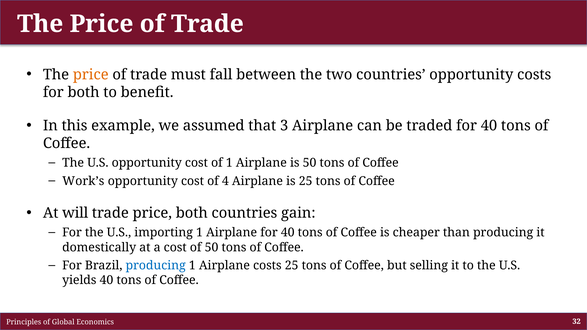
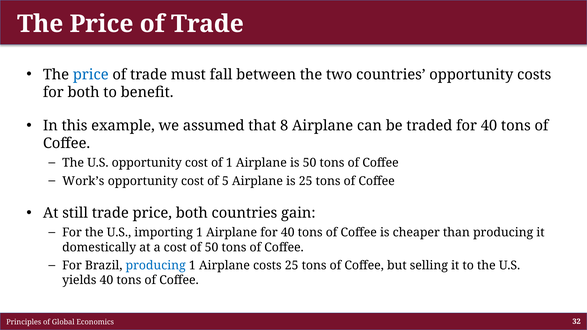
price at (91, 75) colour: orange -> blue
3: 3 -> 8
4: 4 -> 5
will: will -> still
